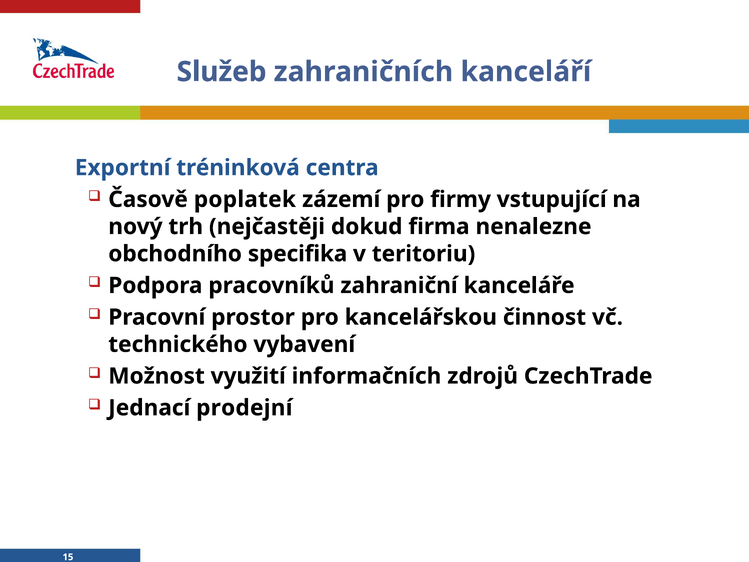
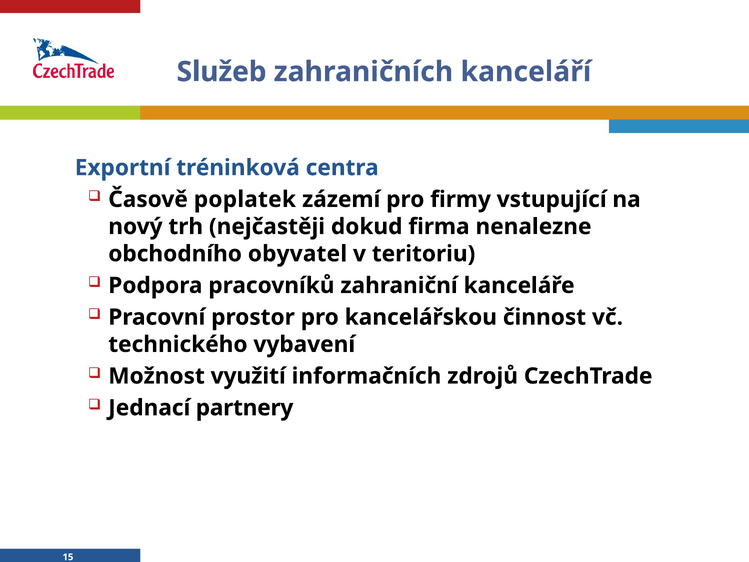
specifika: specifika -> obyvatel
prodejní: prodejní -> partnery
